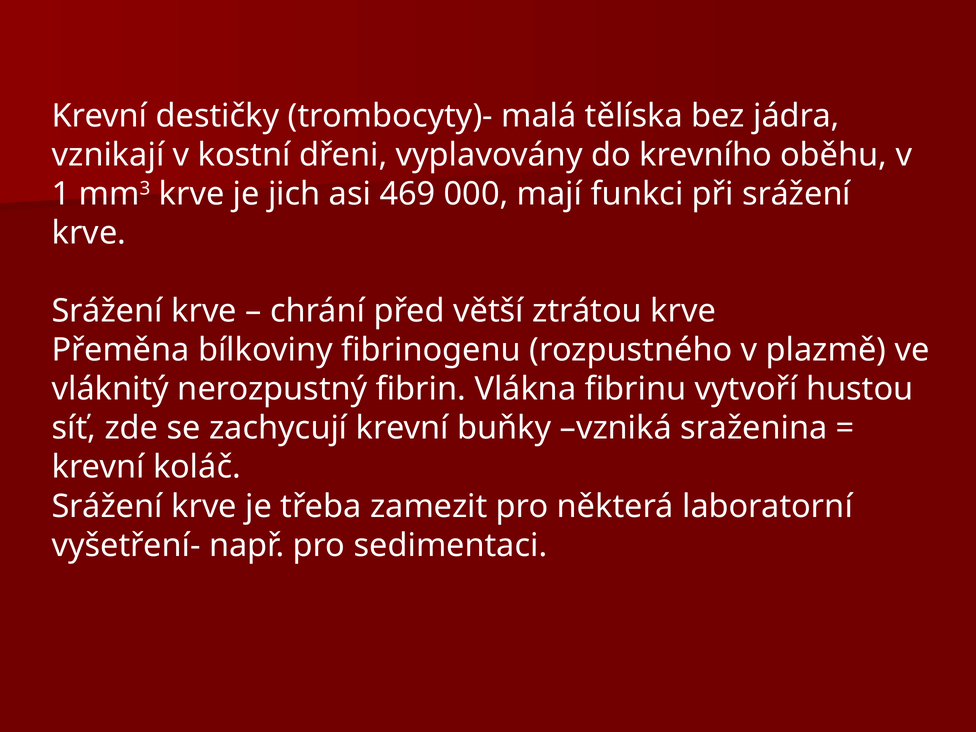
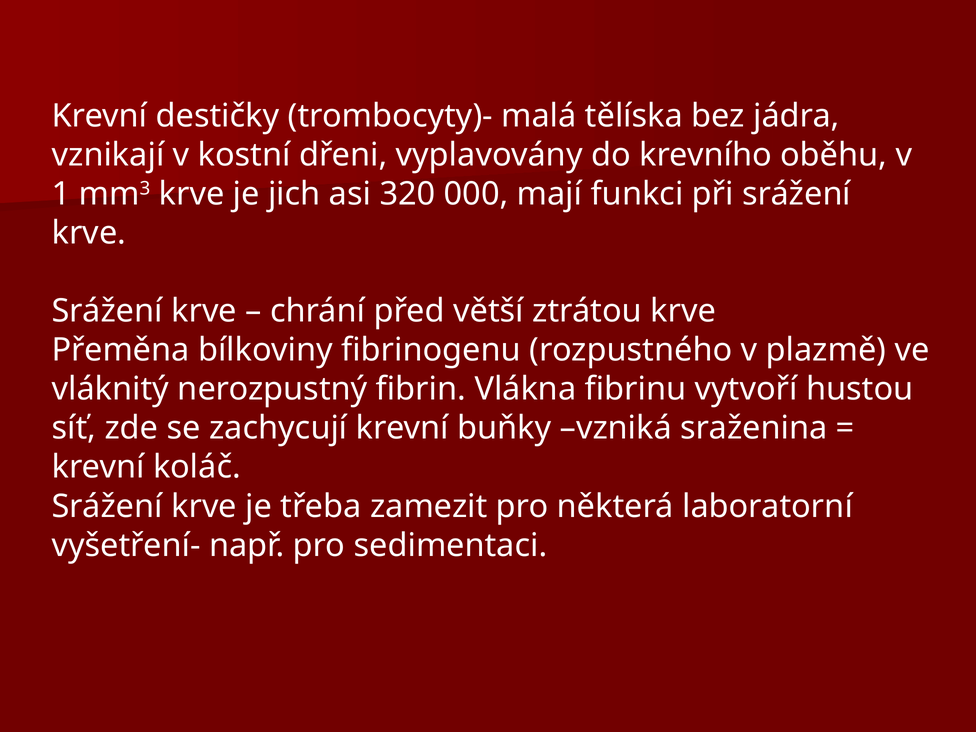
469: 469 -> 320
